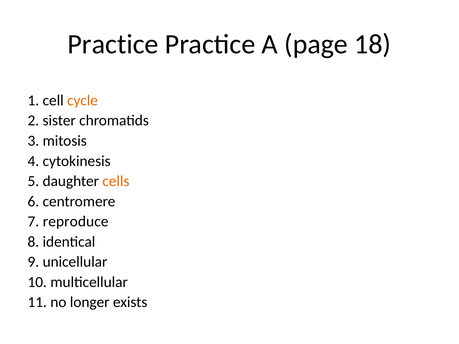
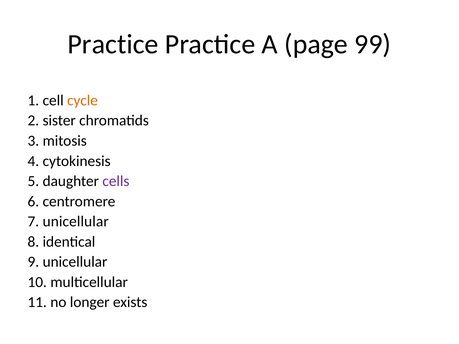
18: 18 -> 99
cells colour: orange -> purple
7 reproduce: reproduce -> unicellular
